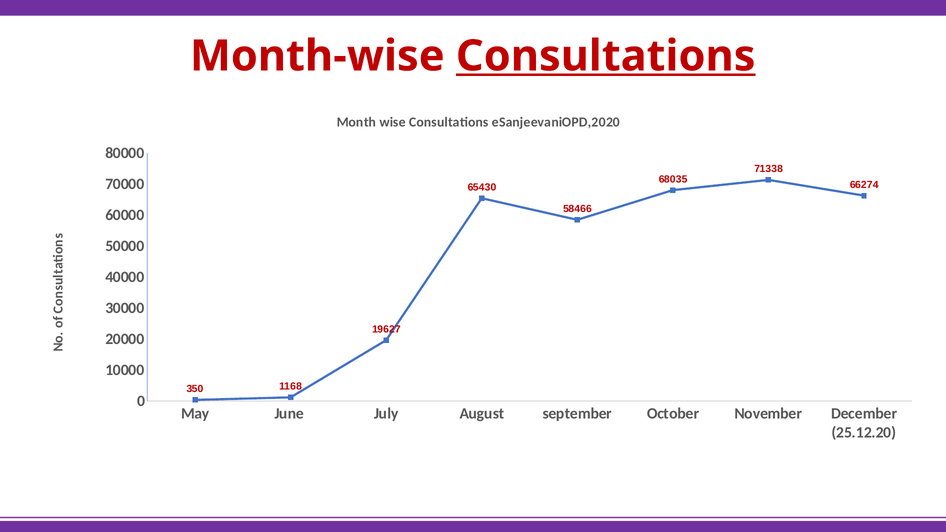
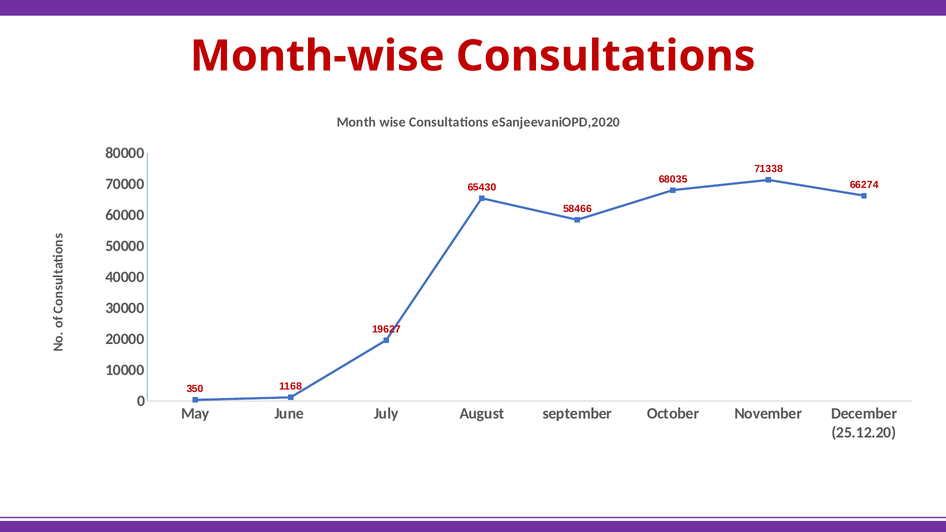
Consultations at (606, 56) underline: present -> none
